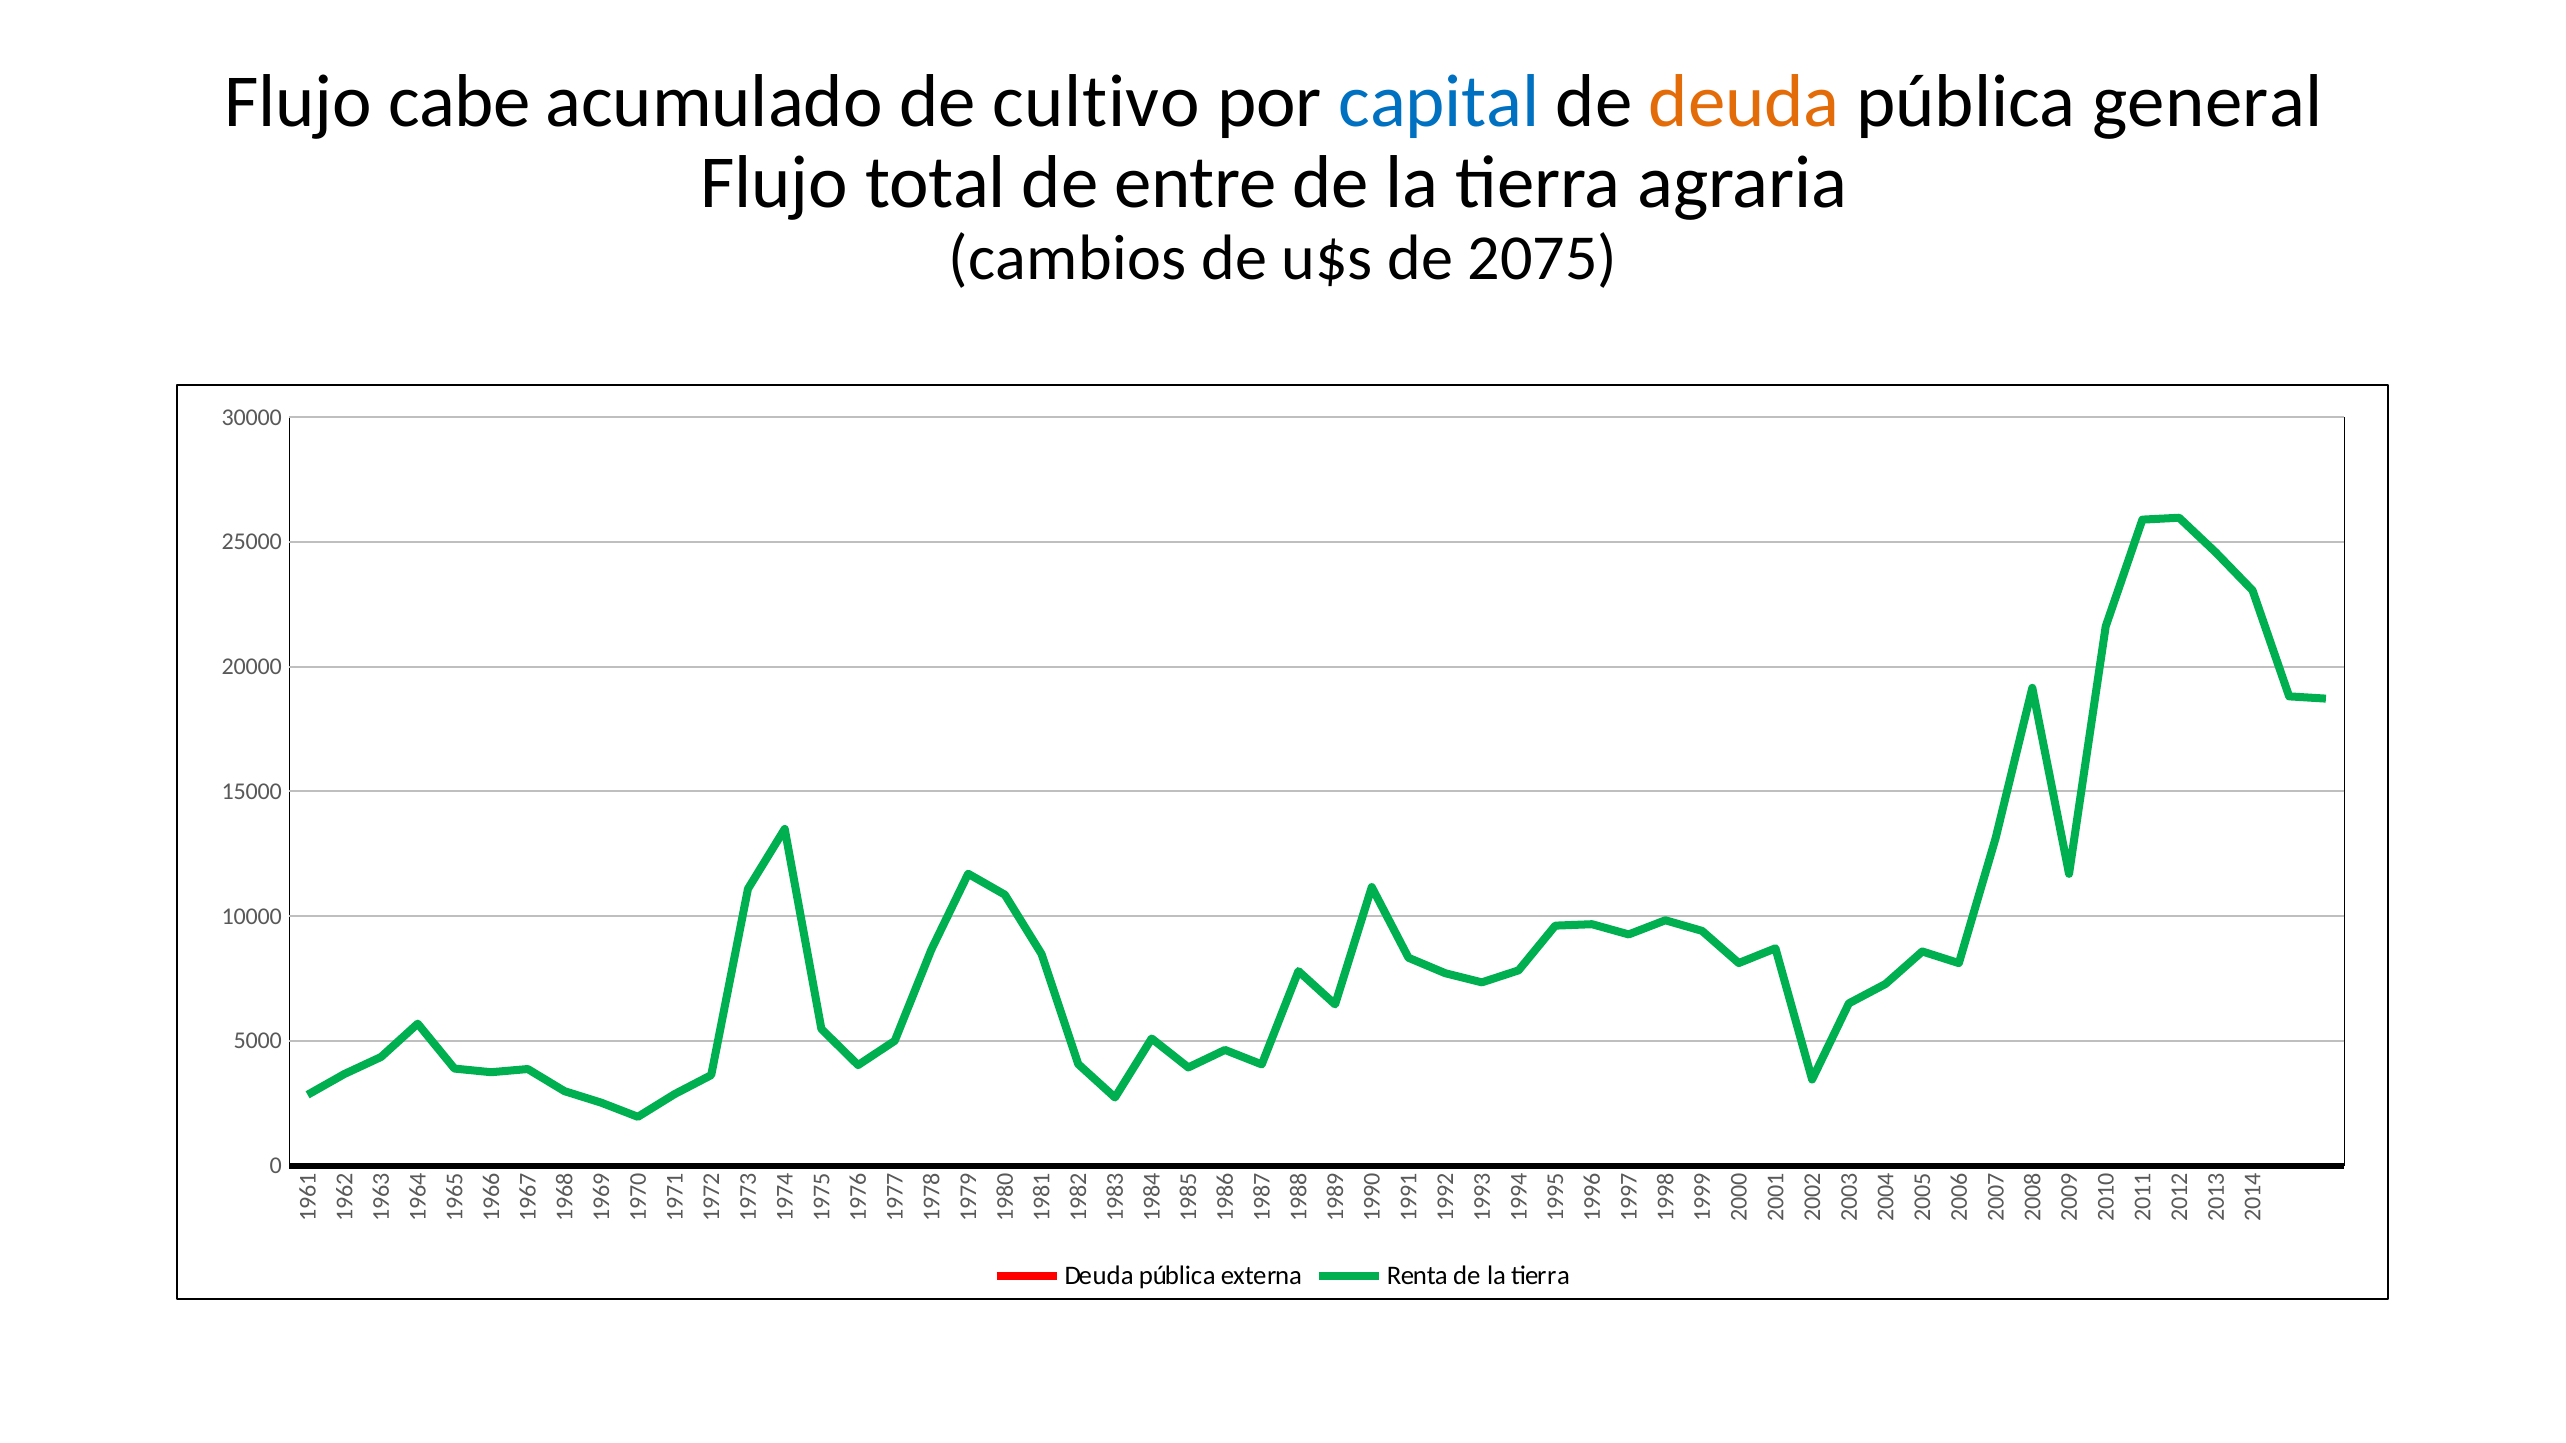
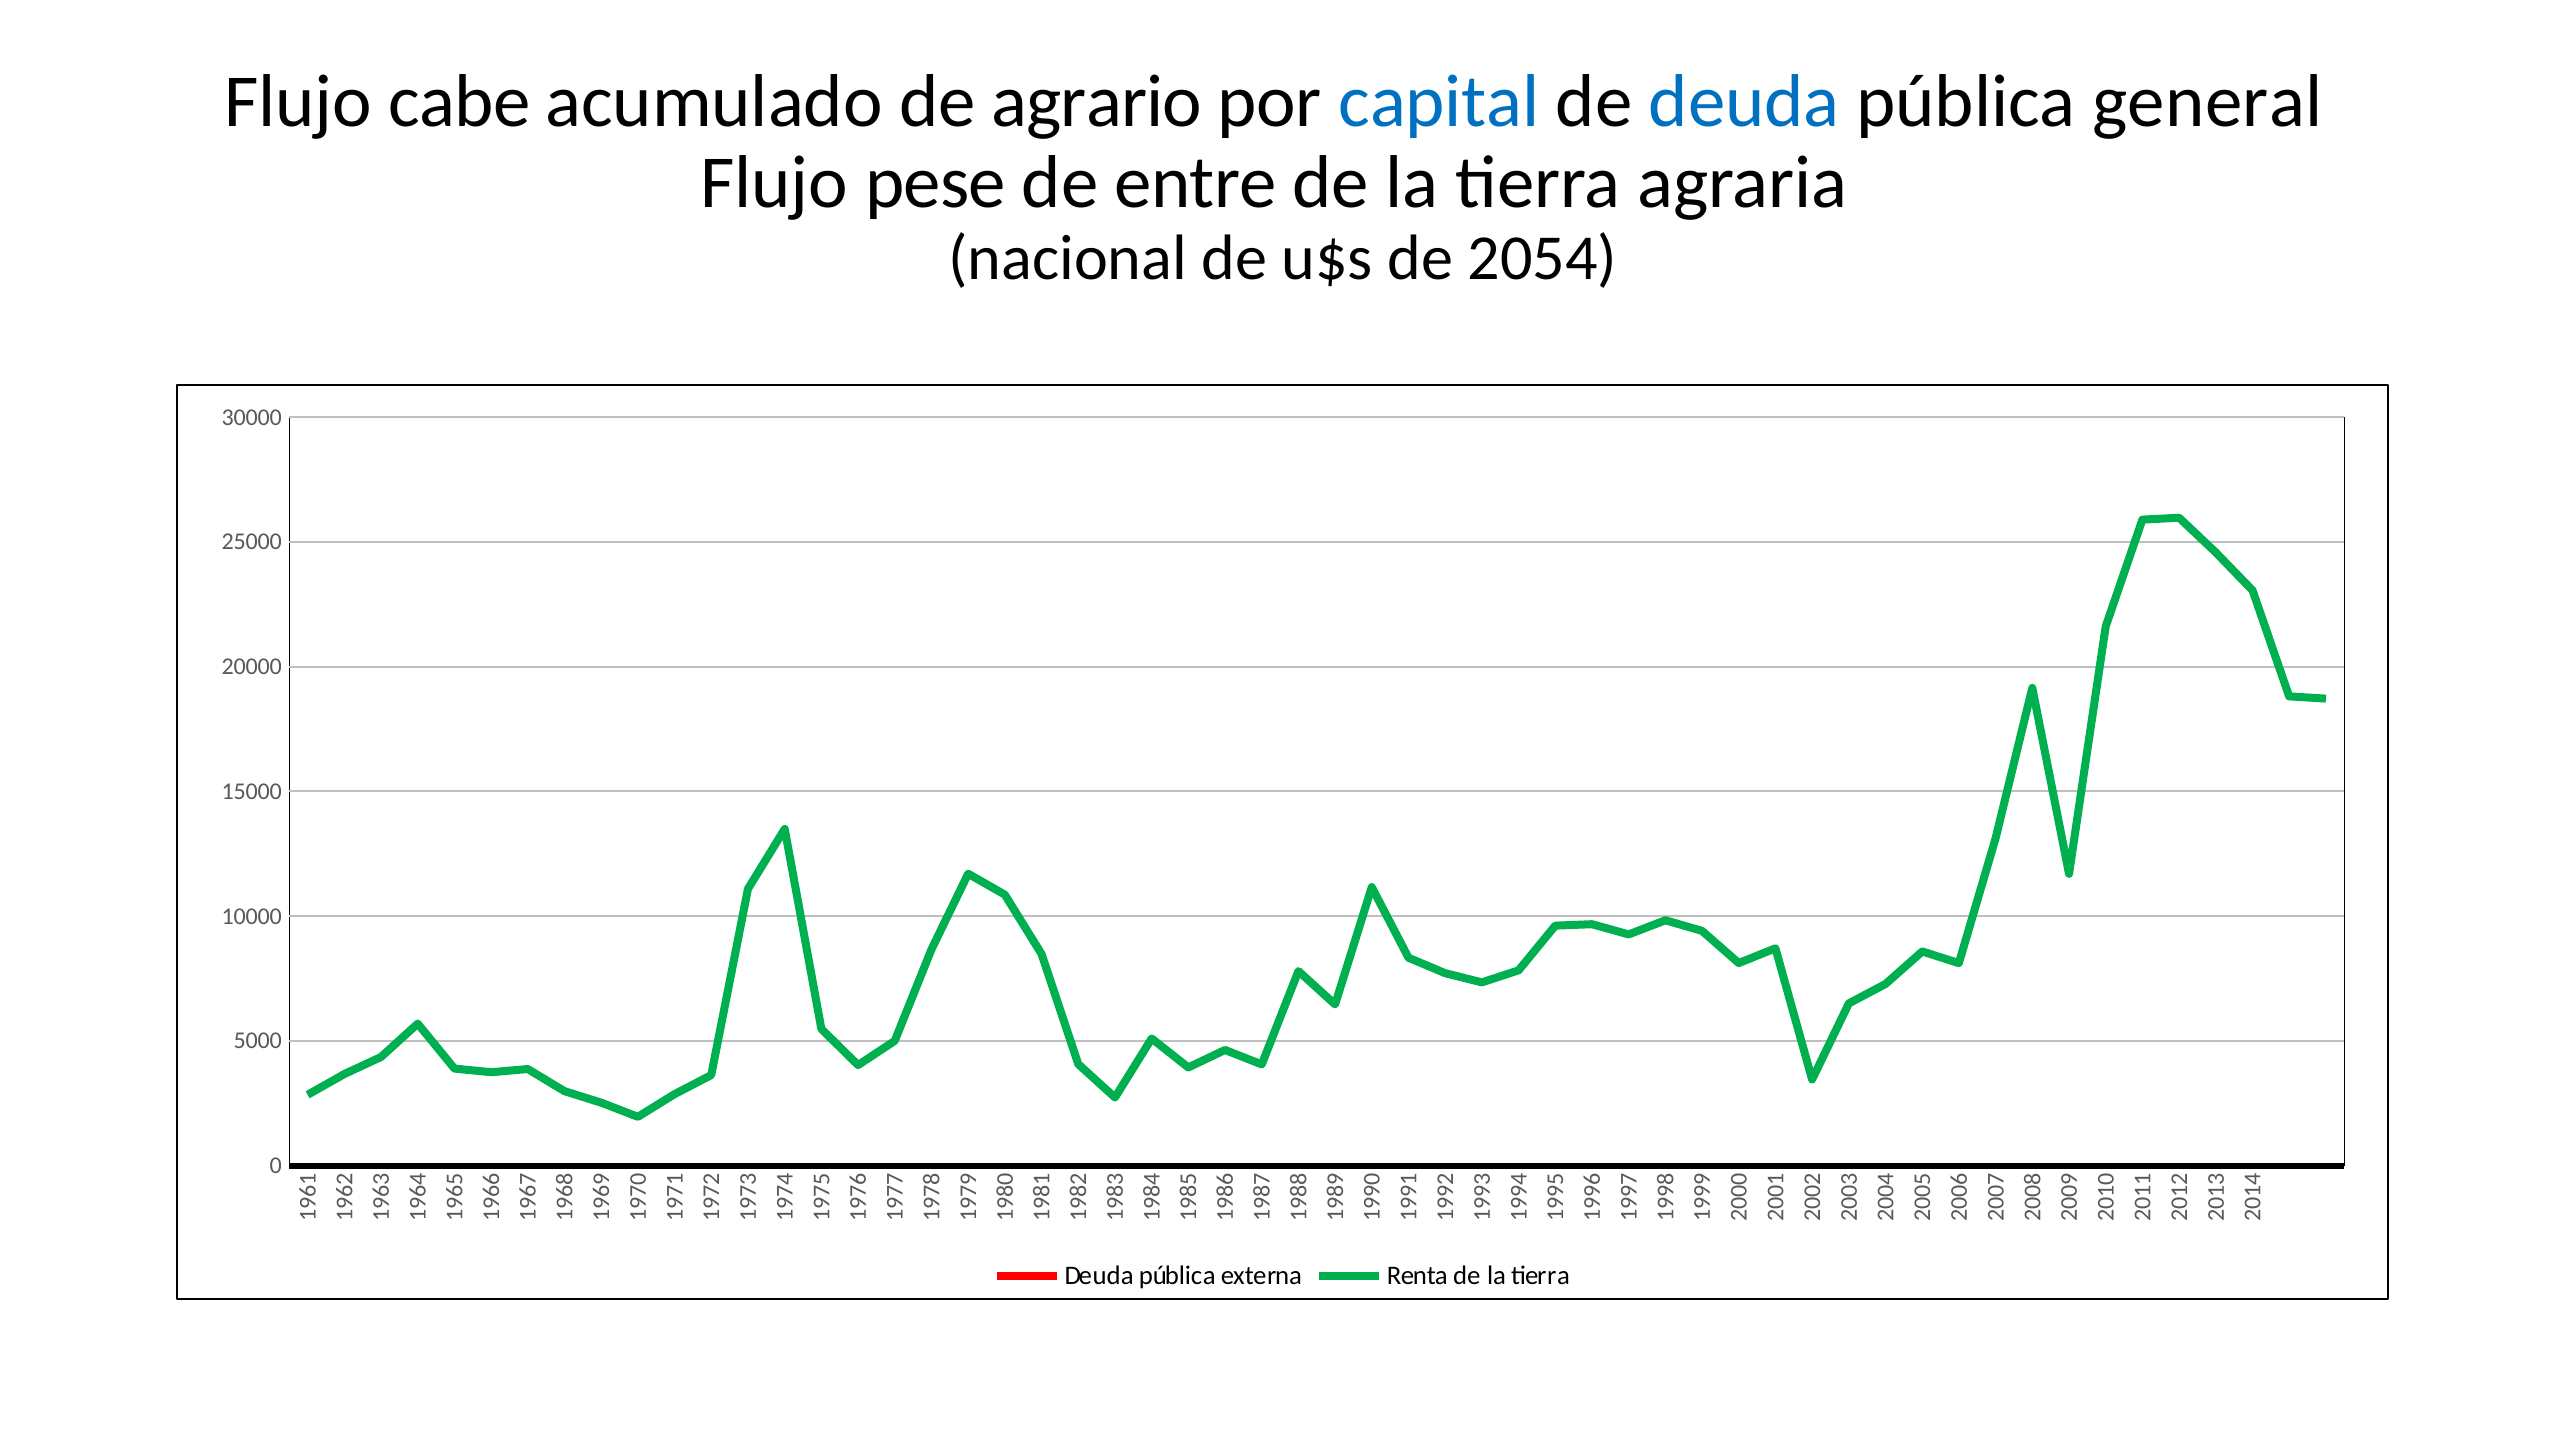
cultivo: cultivo -> agrario
deuda at (1744, 102) colour: orange -> blue
total: total -> pese
cambios: cambios -> nacional
2075: 2075 -> 2054
